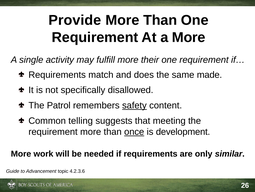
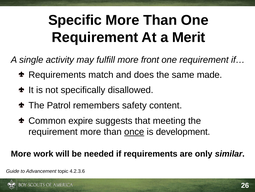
Provide: Provide -> Specific
a More: More -> Merit
their: their -> front
safety underline: present -> none
telling: telling -> expire
